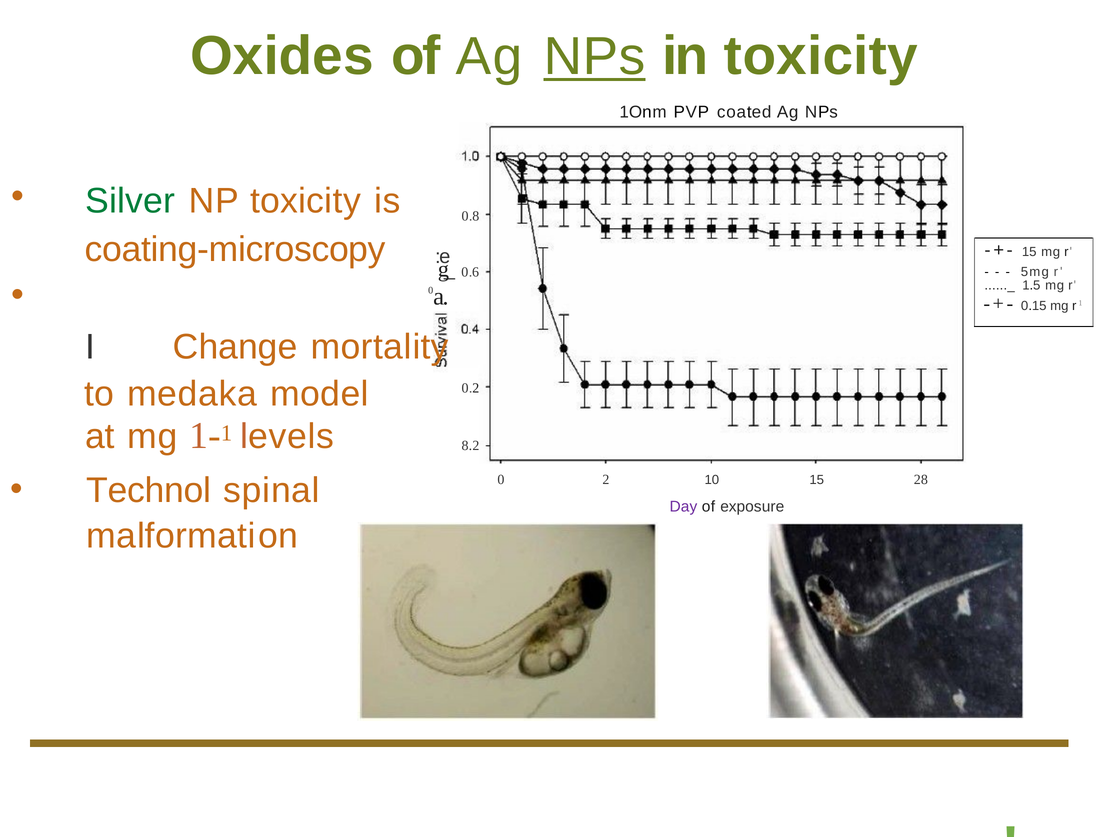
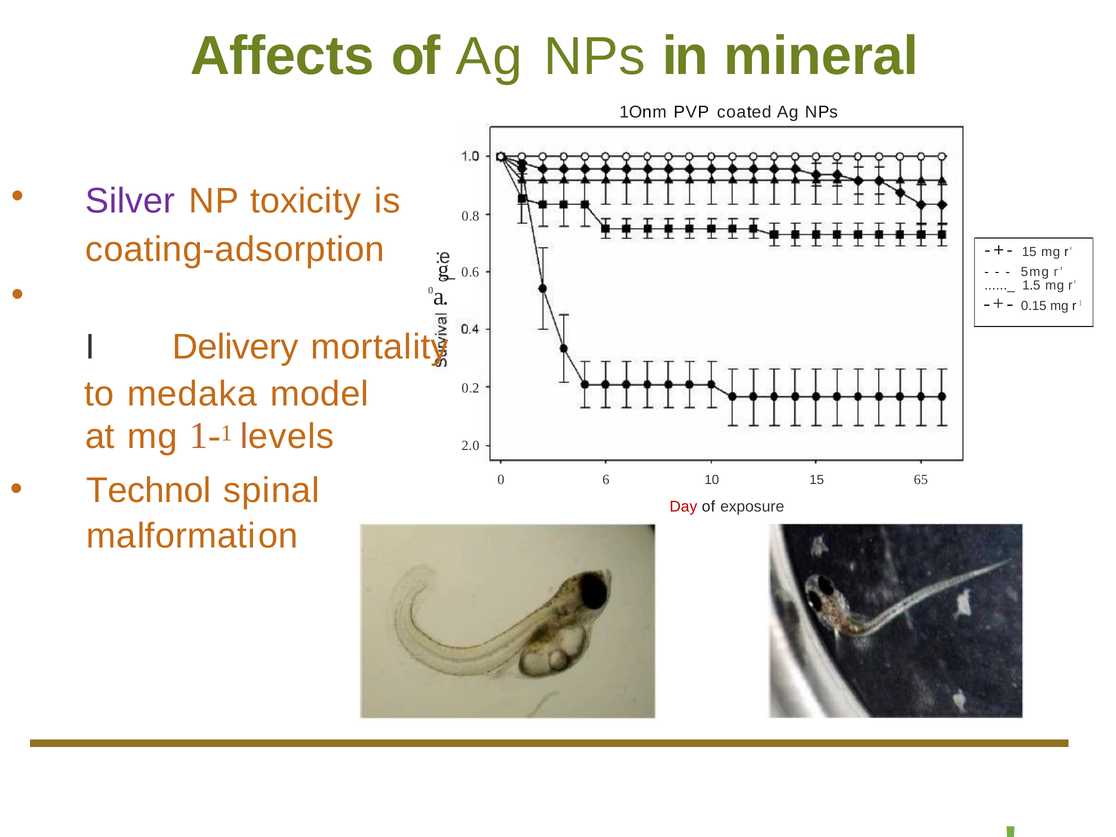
Oxides: Oxides -> Affects
NPs at (595, 56) underline: present -> none
in toxicity: toxicity -> mineral
Silver colour: green -> purple
coating-microscopy: coating-microscopy -> coating-adsorption
Change: Change -> Delivery
8.2: 8.2 -> 2.0
2: 2 -> 6
28: 28 -> 65
Day colour: purple -> red
